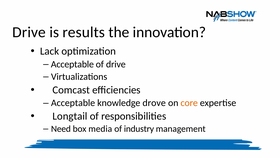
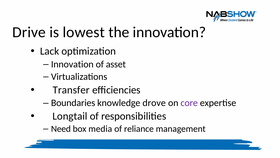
results: results -> lowest
Acceptable at (72, 64): Acceptable -> Innovation
of drive: drive -> asset
Comcast: Comcast -> Transfer
Acceptable at (73, 103): Acceptable -> Boundaries
core colour: orange -> purple
industry: industry -> reliance
